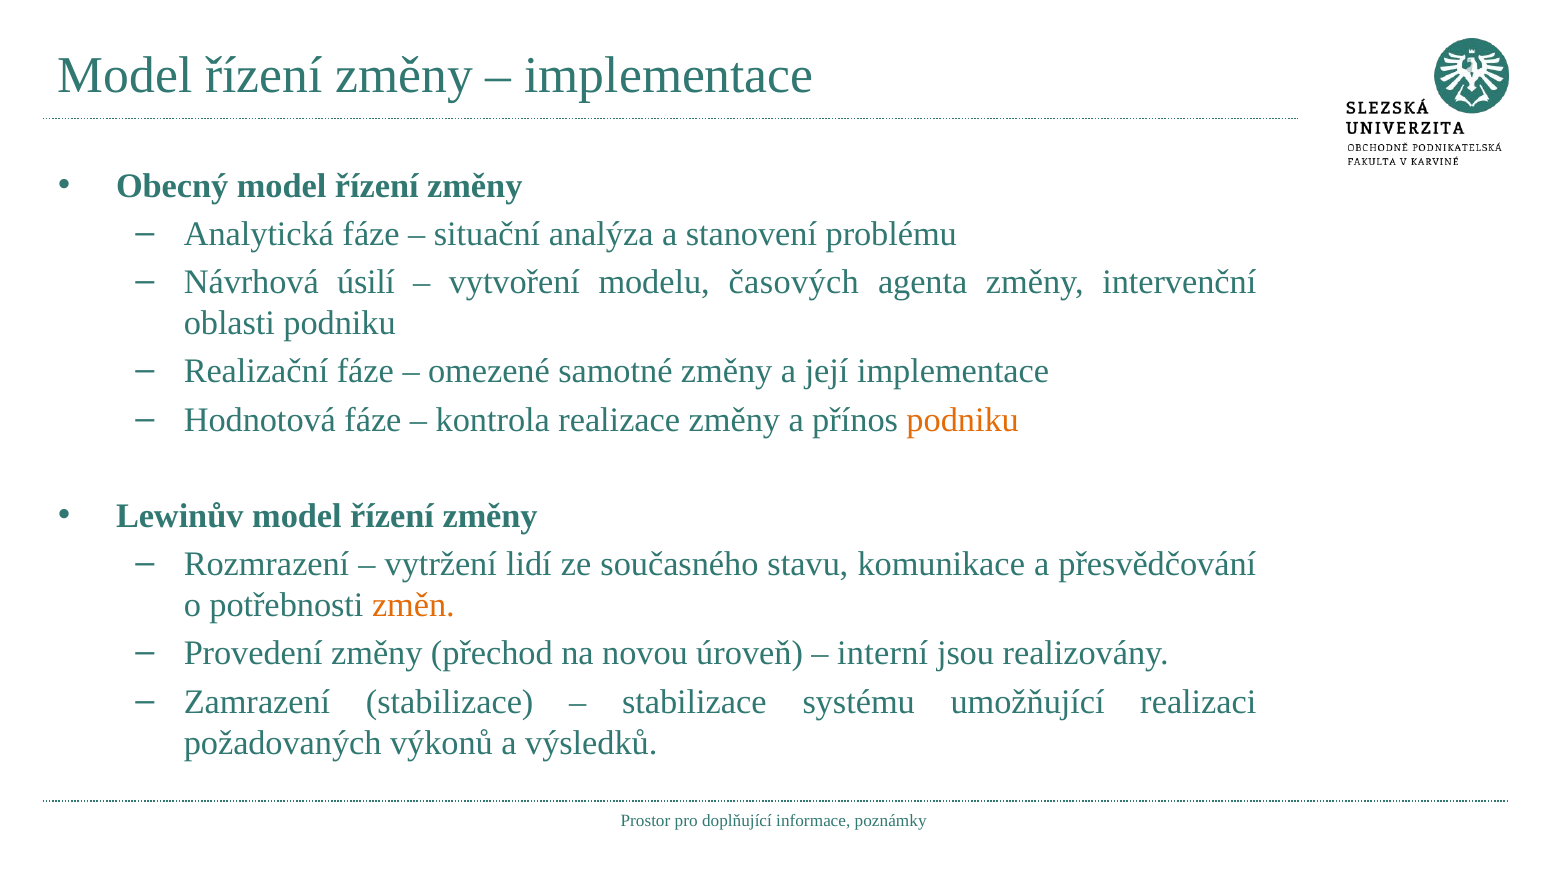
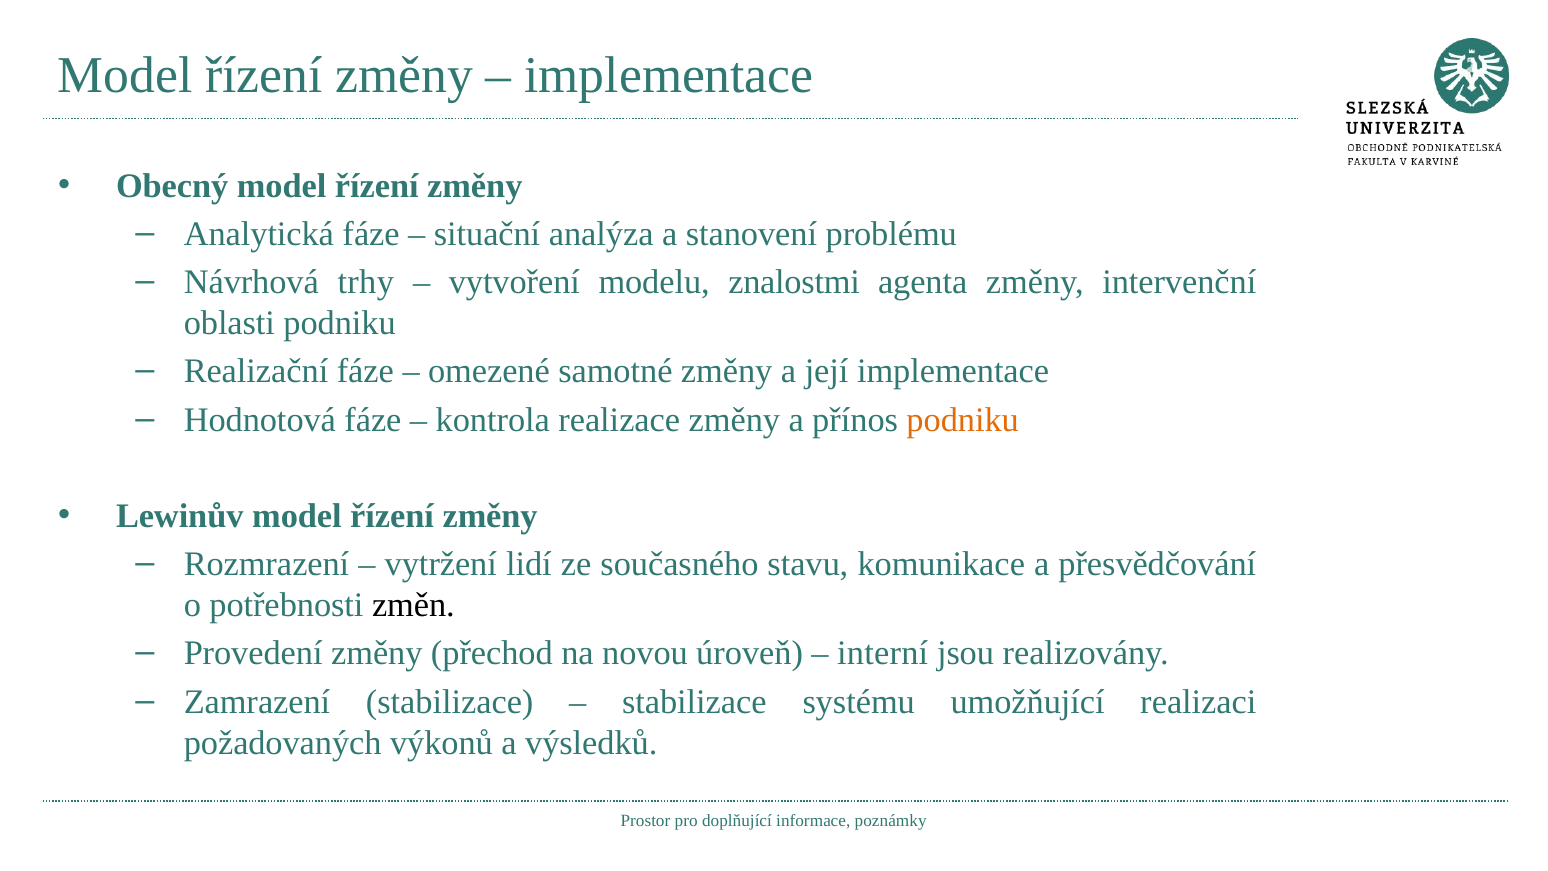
úsilí: úsilí -> trhy
časových: časových -> znalostmi
změn colour: orange -> black
